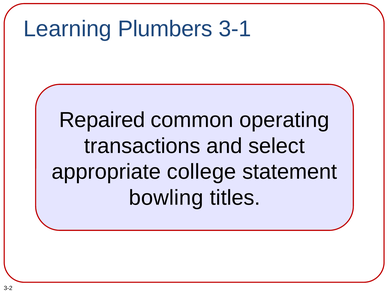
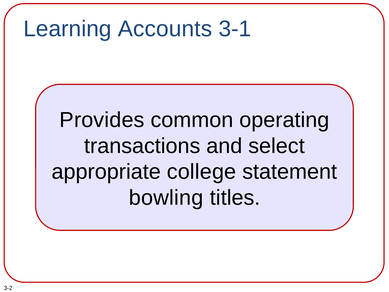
Plumbers: Plumbers -> Accounts
Repaired: Repaired -> Provides
